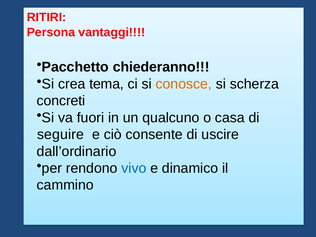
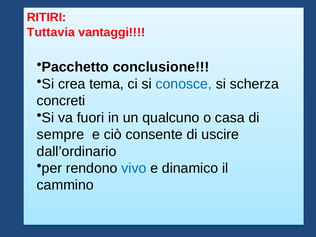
Persona: Persona -> Tuttavia
chiederanno: chiederanno -> conclusione
conosce colour: orange -> blue
seguire: seguire -> sempre
